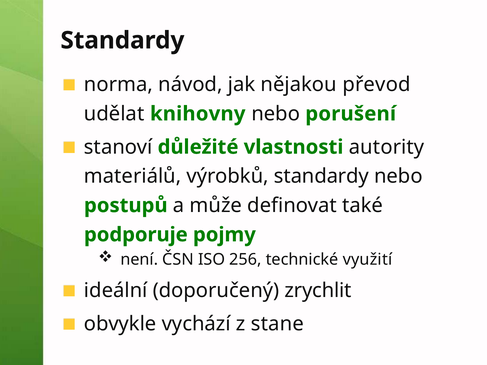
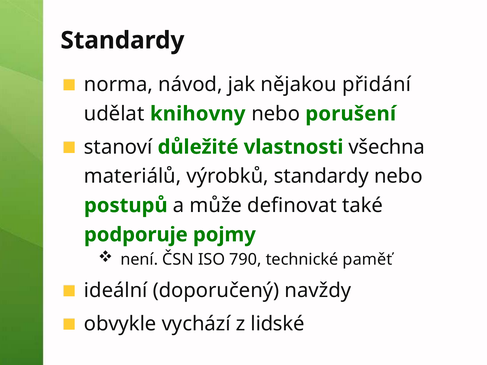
převod: převod -> přidání
autority: autority -> všechna
256: 256 -> 790
využití: využití -> paměť
zrychlit: zrychlit -> navždy
stane: stane -> lidské
